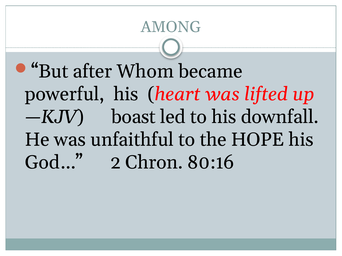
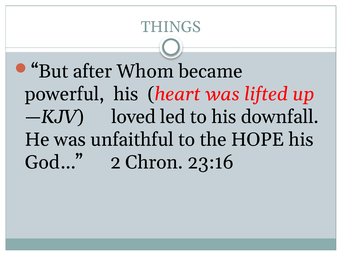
AMONG: AMONG -> THINGS
boast: boast -> loved
80:16: 80:16 -> 23:16
